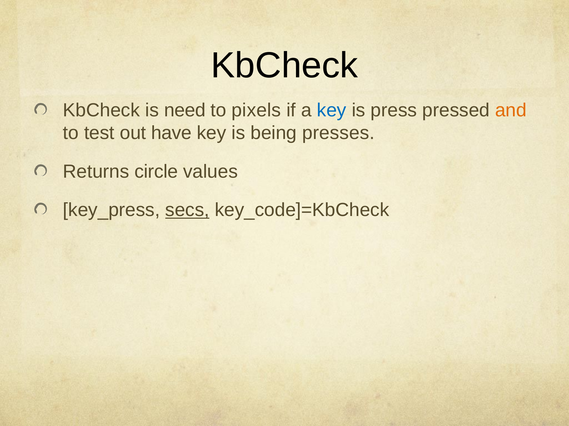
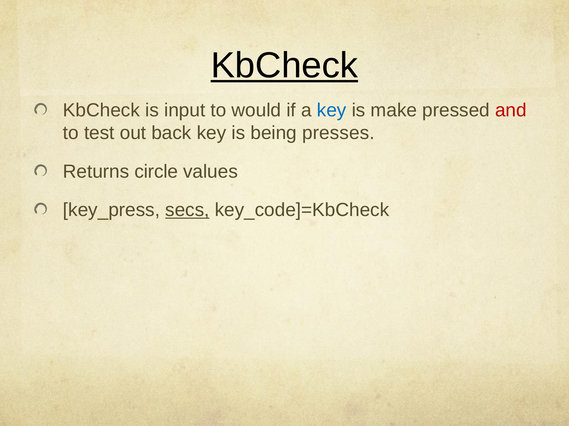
KbCheck at (284, 66) underline: none -> present
need: need -> input
pixels: pixels -> would
press: press -> make
and colour: orange -> red
have: have -> back
